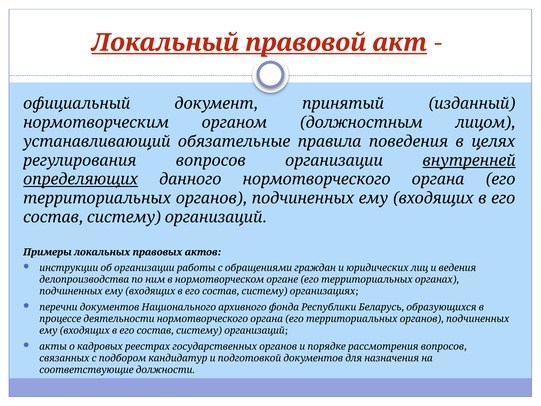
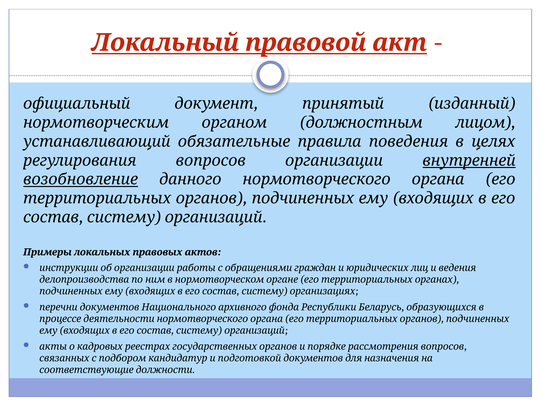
определяющих: определяющих -> возобновление
